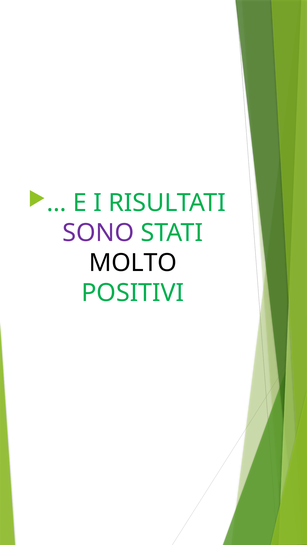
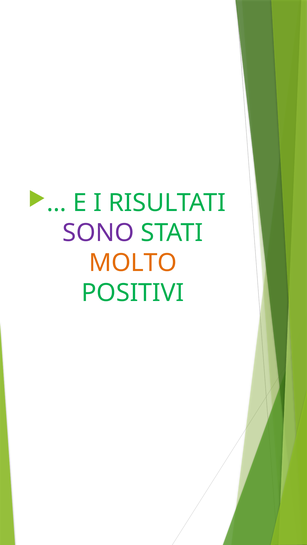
MOLTO colour: black -> orange
